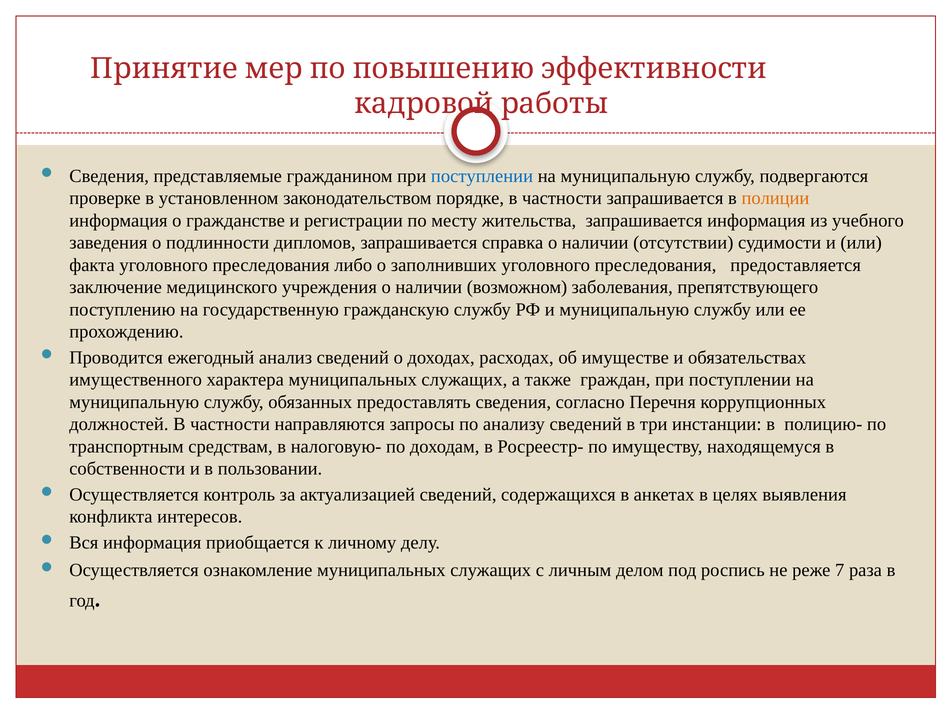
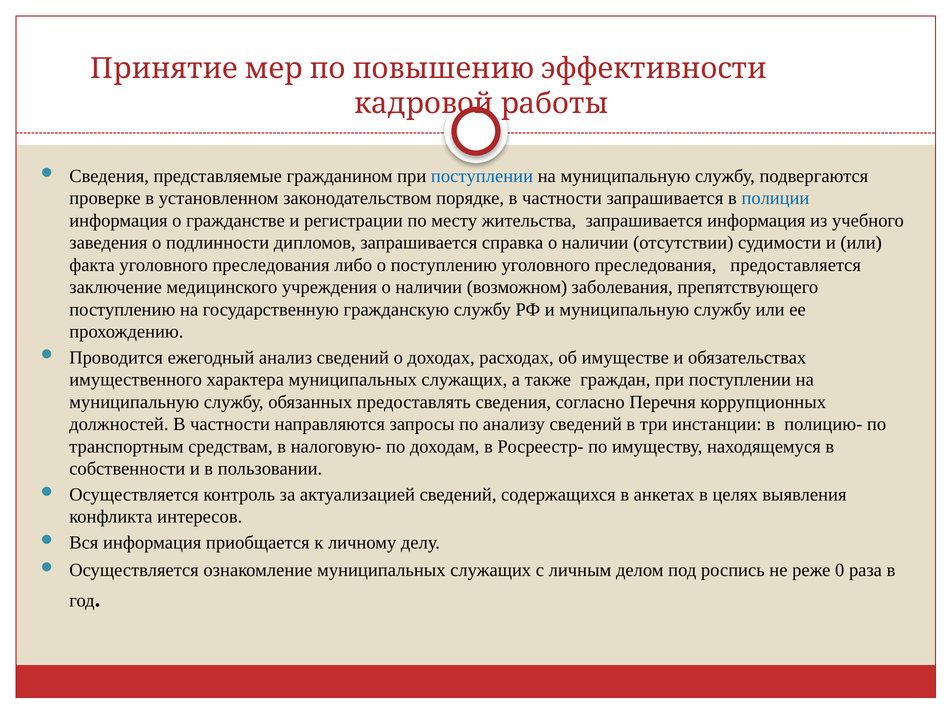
полиции colour: orange -> blue
о заполнивших: заполнивших -> поступлению
7: 7 -> 0
